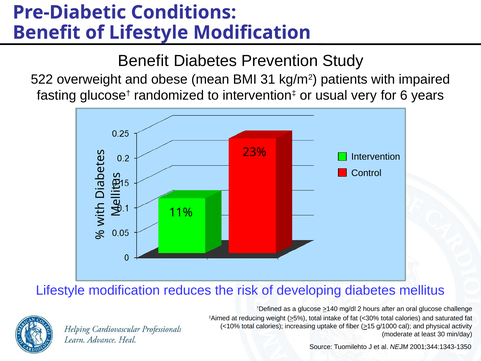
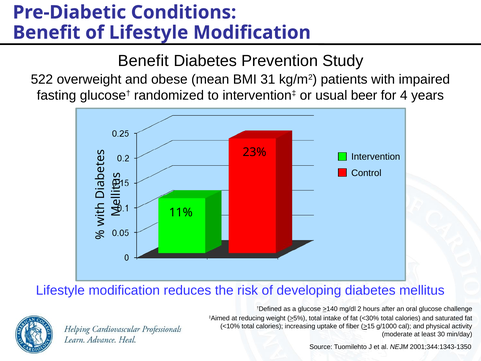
very: very -> beer
6: 6 -> 4
